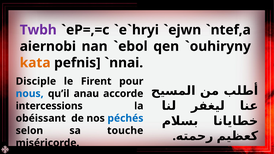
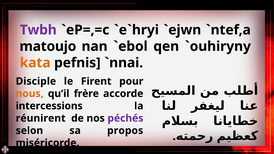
aiernobi: aiernobi -> matoujo
nous colour: blue -> orange
anau: anau -> frère
obéissant: obéissant -> réunirent
péchés colour: blue -> purple
touche: touche -> propos
